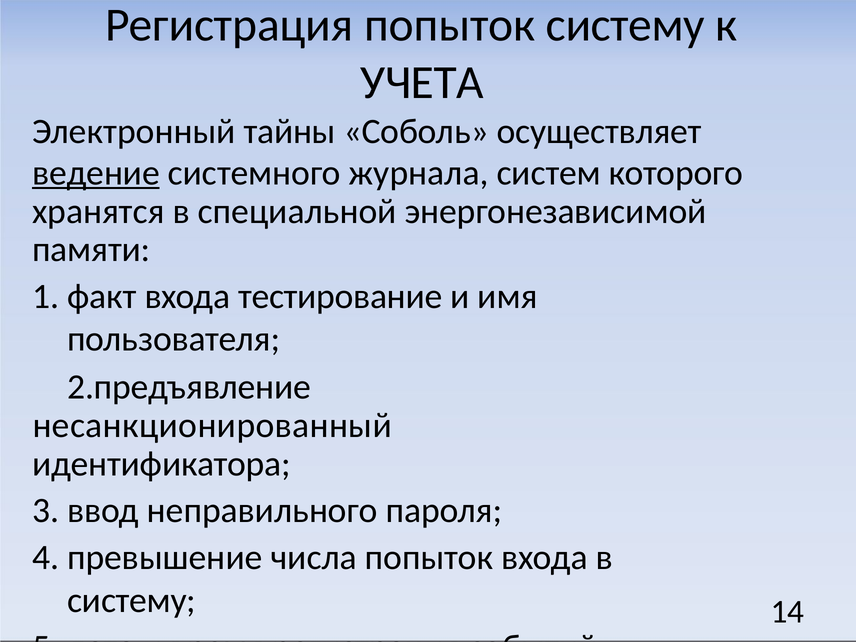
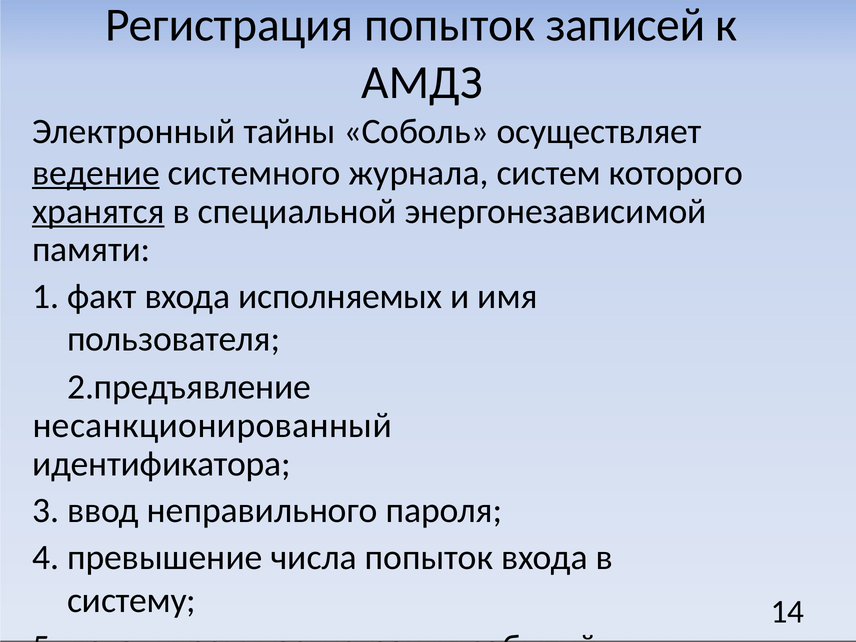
попыток систему: систему -> записей
УЧЕТА: УЧЕТА -> АМДЗ
хранятся underline: none -> present
тестирование: тестирование -> исполняемых
